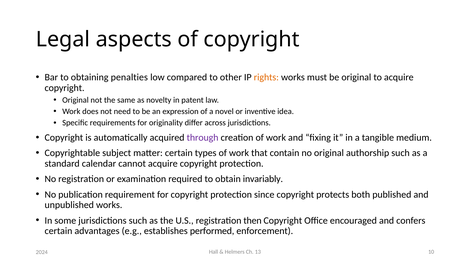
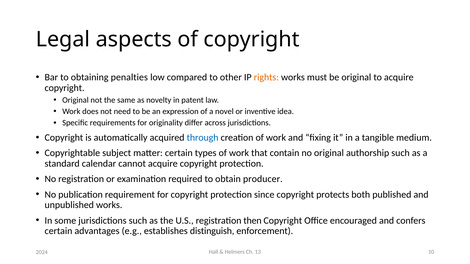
through colour: purple -> blue
invariably: invariably -> producer
performed: performed -> distinguish
